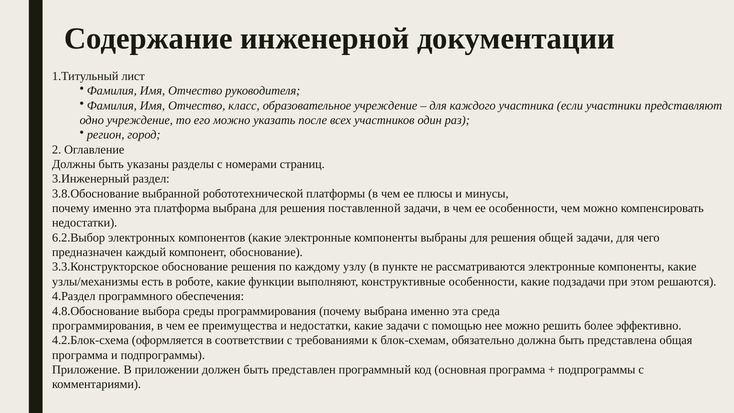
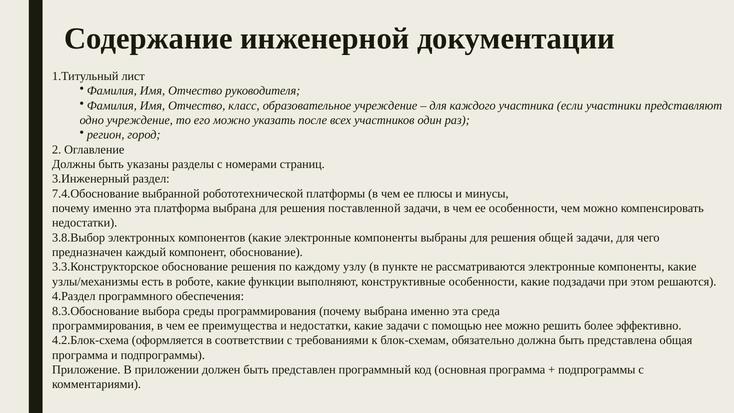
3.8.Обоснование: 3.8.Обоснование -> 7.4.Обоснование
6.2.Выбор: 6.2.Выбор -> 3.8.Выбор
4.8.Обоснование: 4.8.Обоснование -> 8.3.Обоснование
